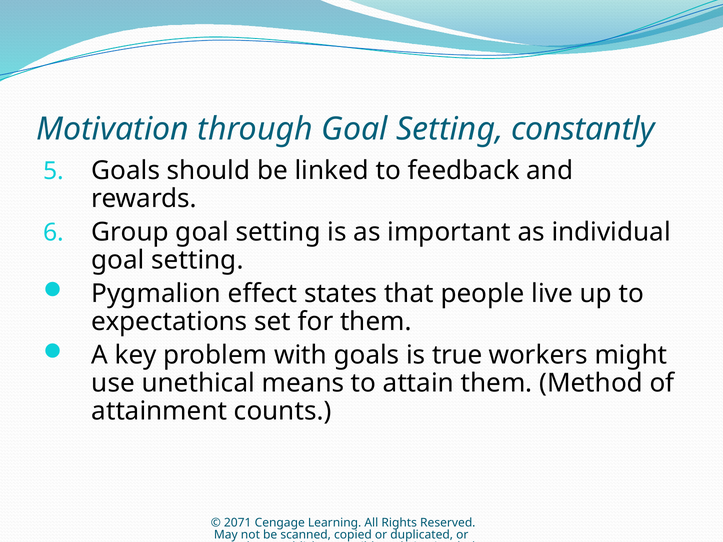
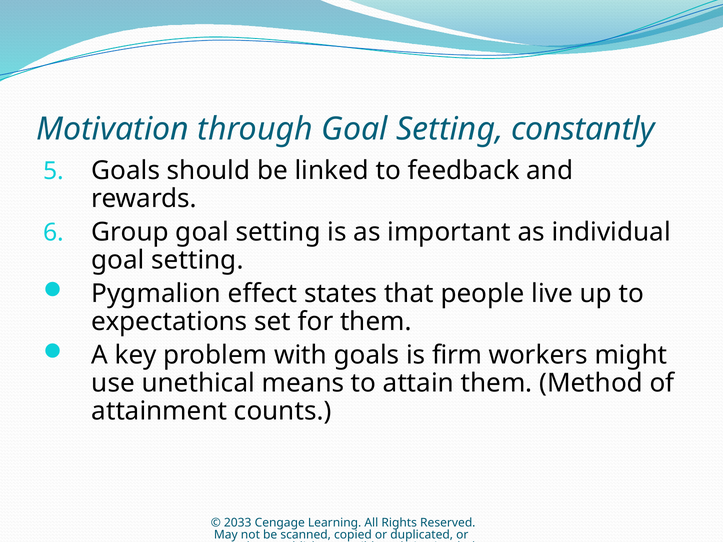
true: true -> firm
2071: 2071 -> 2033
